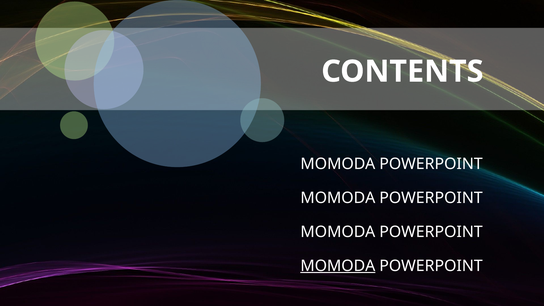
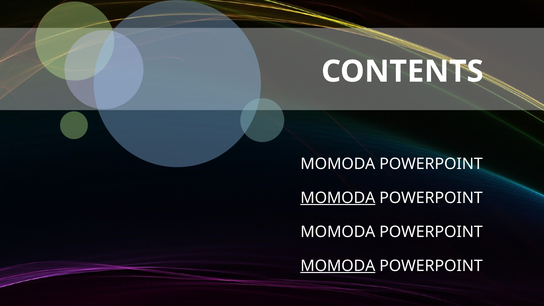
MOMODA at (338, 198) underline: none -> present
